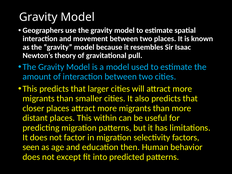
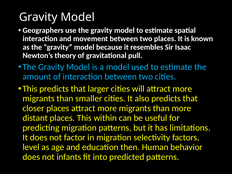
seen: seen -> level
except: except -> infants
